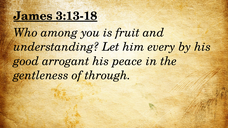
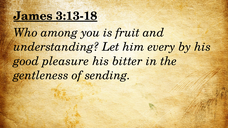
arrogant: arrogant -> pleasure
peace: peace -> bitter
through: through -> sending
